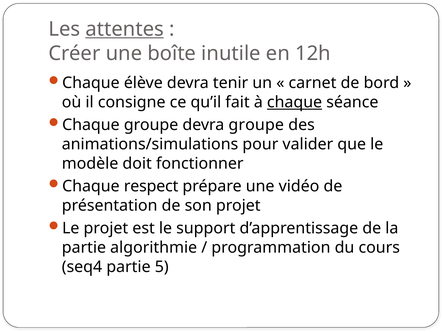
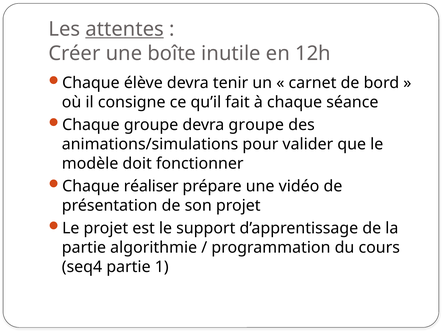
chaque at (295, 102) underline: present -> none
respect: respect -> réaliser
5: 5 -> 1
